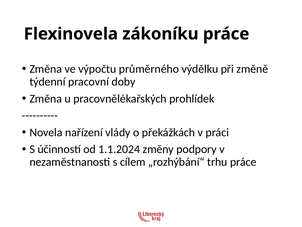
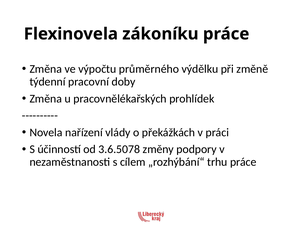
1.1.2024: 1.1.2024 -> 3.6.5078
